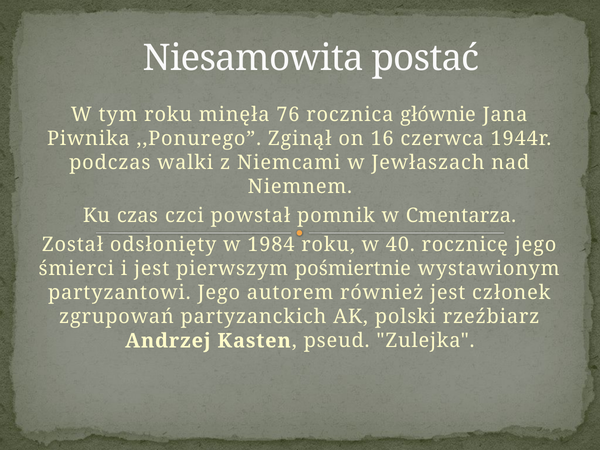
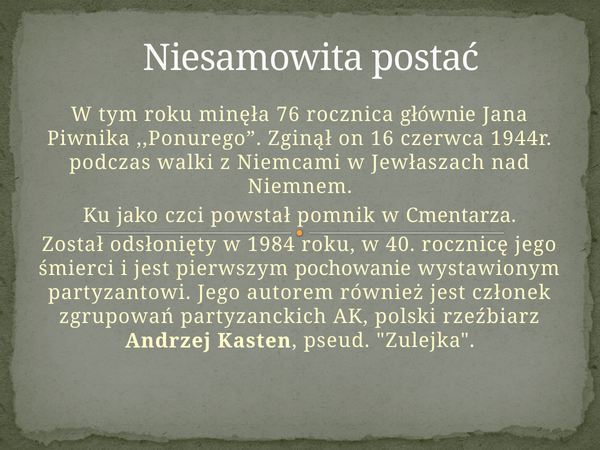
czas: czas -> jako
pośmiertnie: pośmiertnie -> pochowanie
